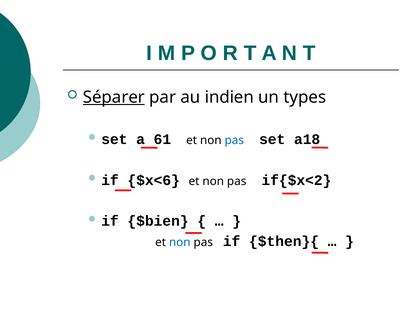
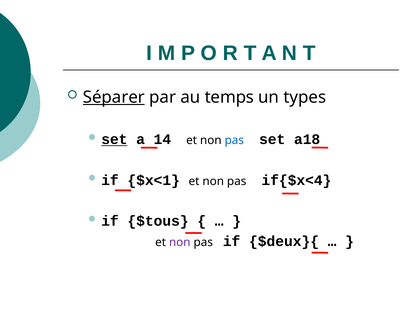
indien: indien -> temps
set at (114, 139) underline: none -> present
61: 61 -> 14
$x<6: $x<6 -> $x<1
if{$x<2: if{$x<2 -> if{$x<4
$bien: $bien -> $tous
non at (180, 242) colour: blue -> purple
$then}{: $then}{ -> $deux}{
